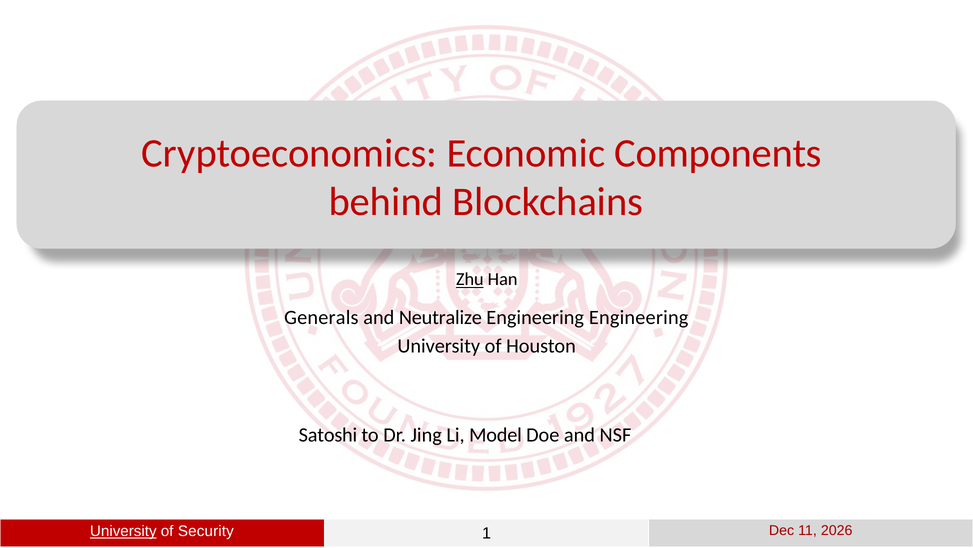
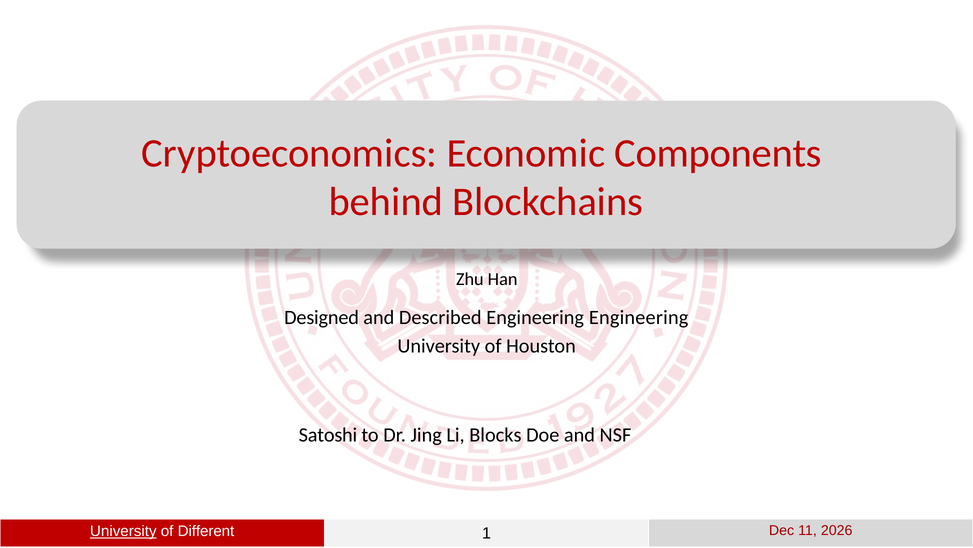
Zhu underline: present -> none
Generals: Generals -> Designed
Neutralize: Neutralize -> Described
Model: Model -> Blocks
Security: Security -> Different
